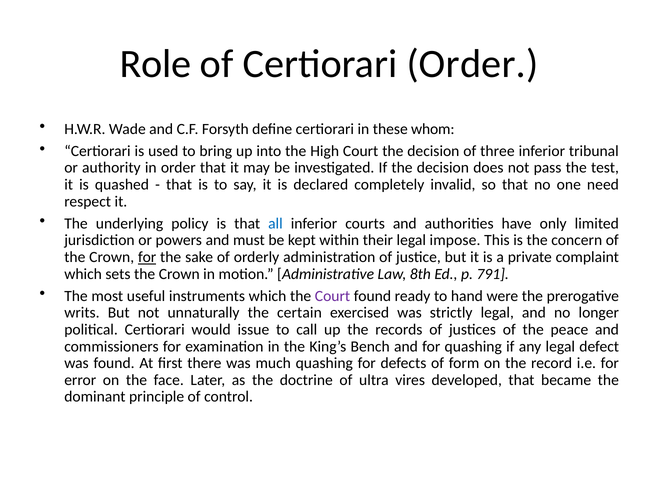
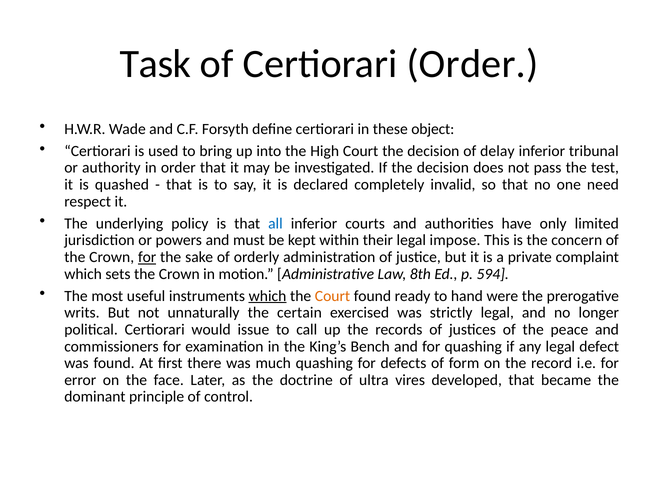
Role: Role -> Task
whom: whom -> object
three: three -> delay
791: 791 -> 594
which at (268, 296) underline: none -> present
Court at (333, 296) colour: purple -> orange
